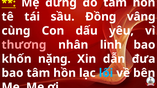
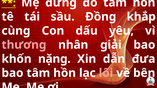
vâng: vâng -> khắp
linh: linh -> giải
lối colour: light blue -> pink
